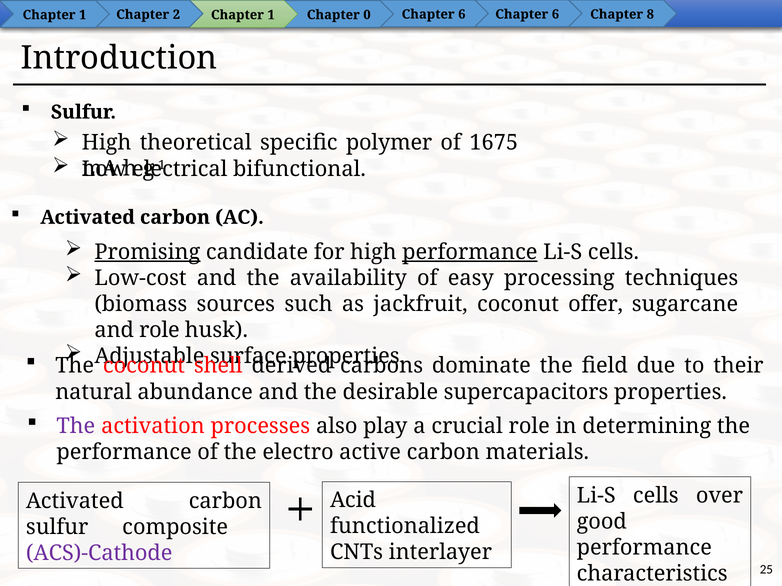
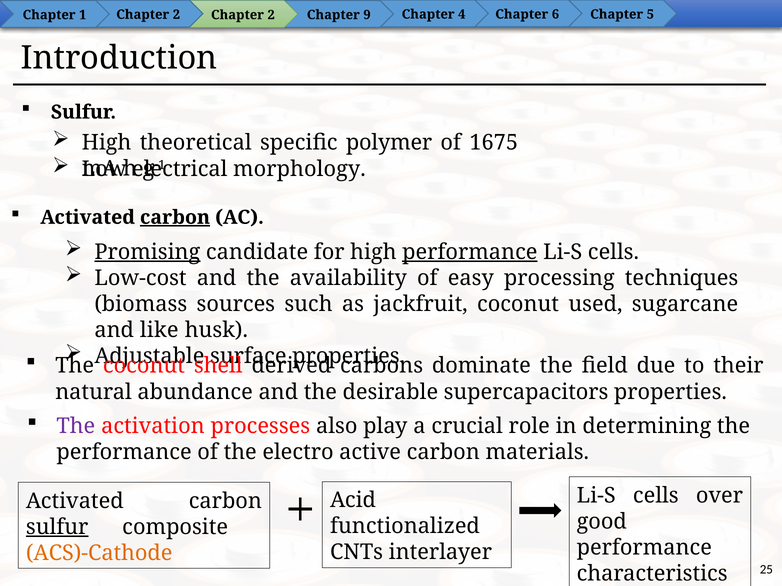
6 at (462, 14): 6 -> 4
8: 8 -> 5
0: 0 -> 9
1 at (271, 15): 1 -> 2
bifunctional: bifunctional -> morphology
carbon at (175, 218) underline: none -> present
offer: offer -> used
and role: role -> like
sulfur at (57, 527) underline: none -> present
ACS)-Cathode colour: purple -> orange
